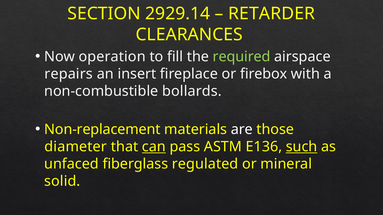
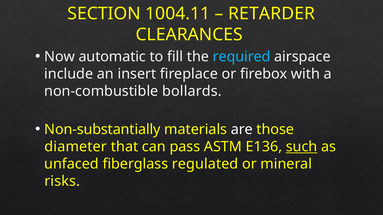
2929.14: 2929.14 -> 1004.11
operation: operation -> automatic
required colour: light green -> light blue
repairs: repairs -> include
Non-replacement: Non-replacement -> Non-substantially
can underline: present -> none
solid: solid -> risks
